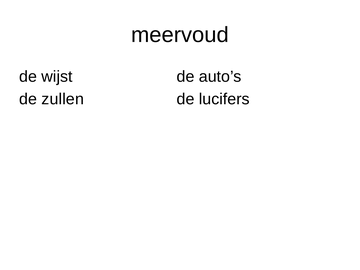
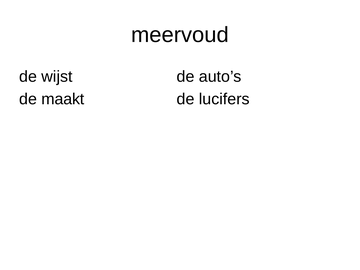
zullen: zullen -> maakt
